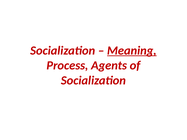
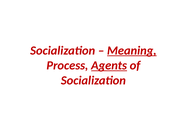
Agents underline: none -> present
